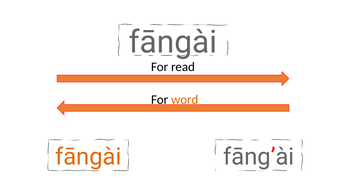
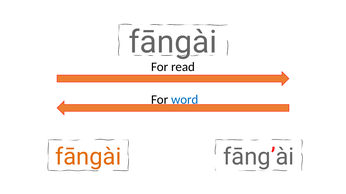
word colour: orange -> blue
